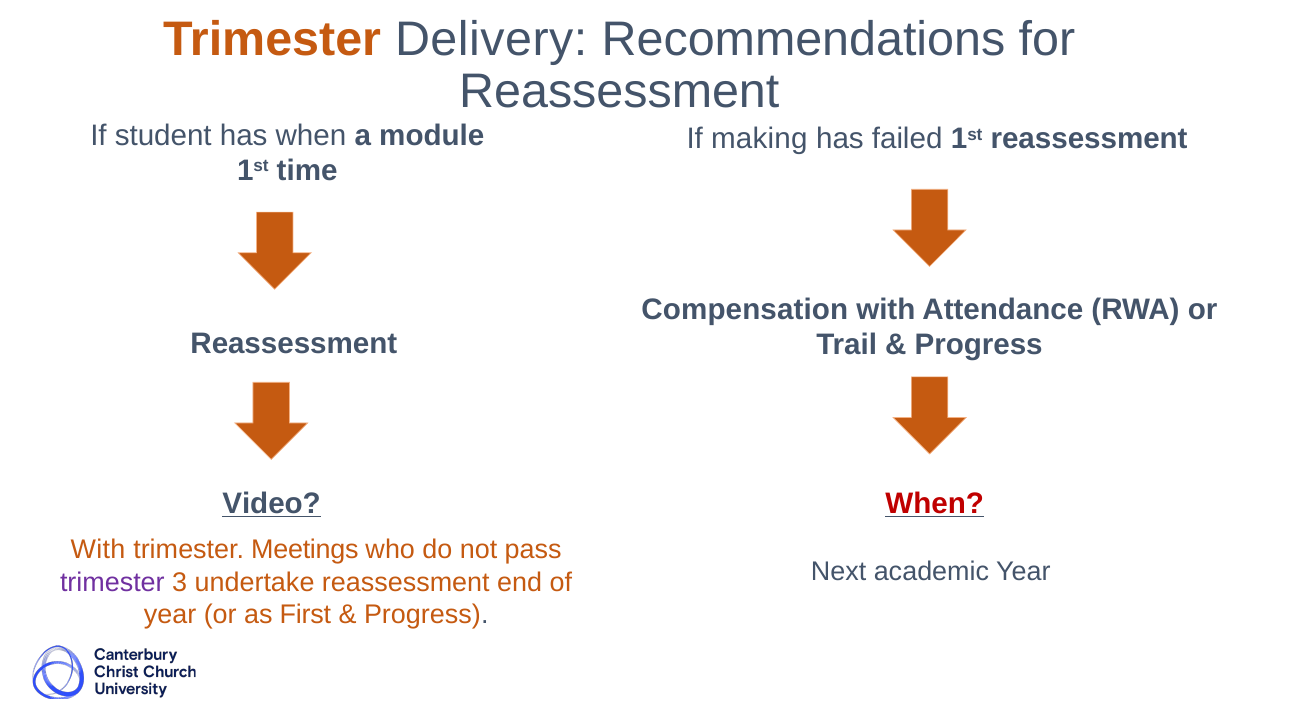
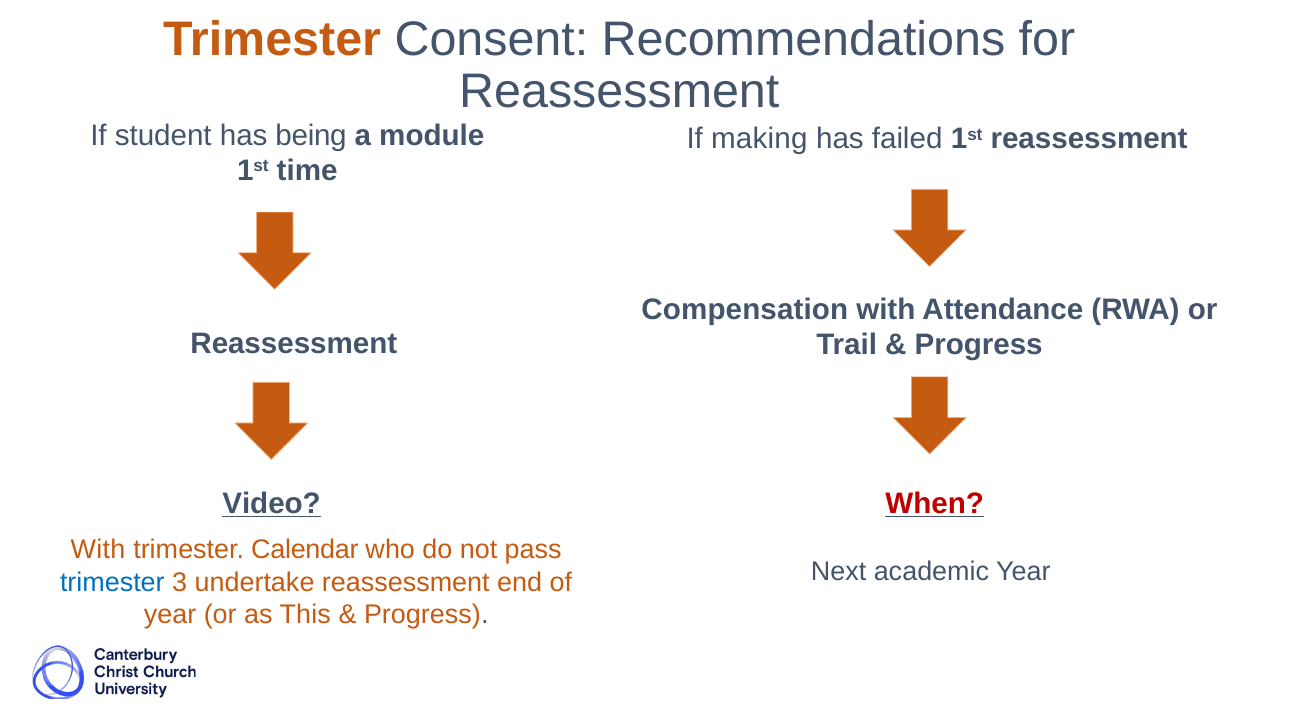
Delivery: Delivery -> Consent
has when: when -> being
Meetings: Meetings -> Calendar
trimester at (112, 582) colour: purple -> blue
First: First -> This
